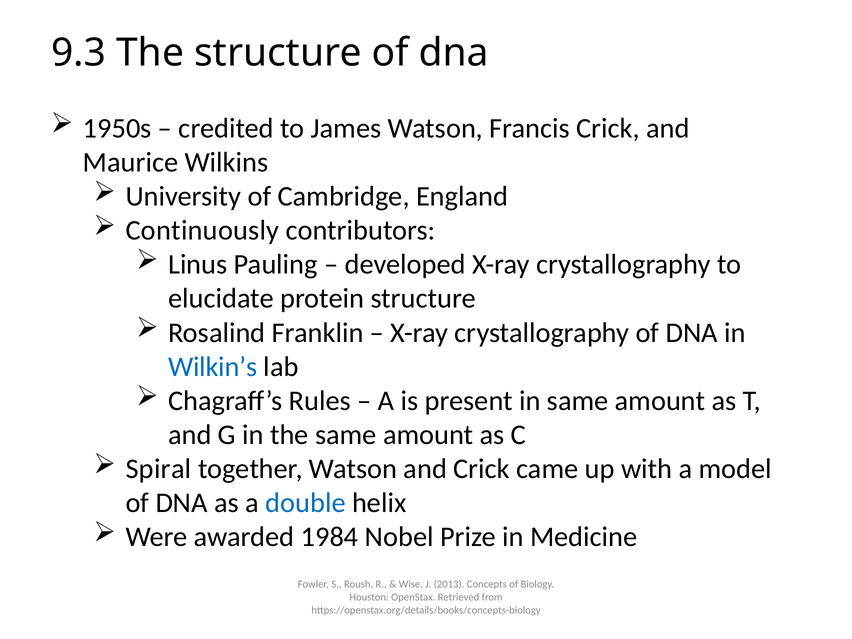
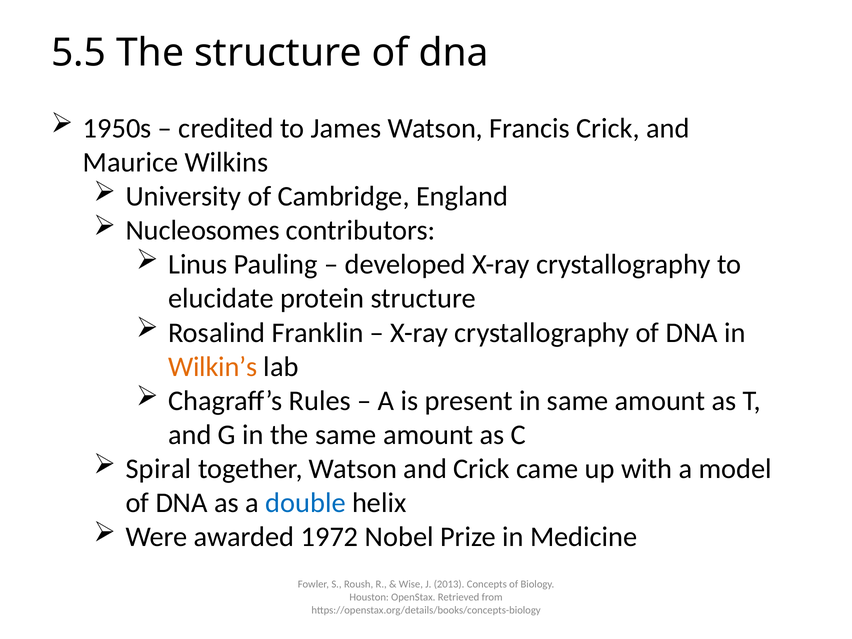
9.3: 9.3 -> 5.5
Continuously: Continuously -> Nucleosomes
Wilkin’s colour: blue -> orange
1984: 1984 -> 1972
